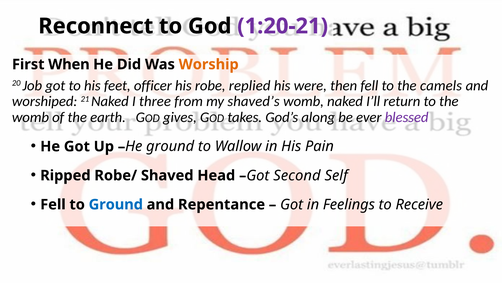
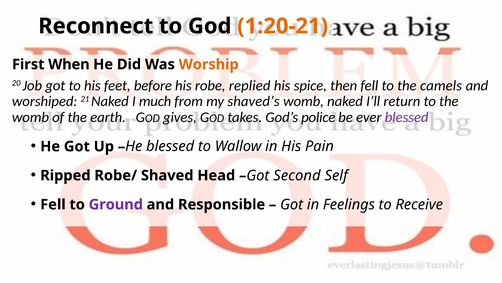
1:20-21 colour: purple -> orange
officer: officer -> before
were: were -> spice
three: three -> much
along: along -> police
He ground: ground -> blessed
Ground at (116, 204) colour: blue -> purple
Repentance: Repentance -> Responsible
